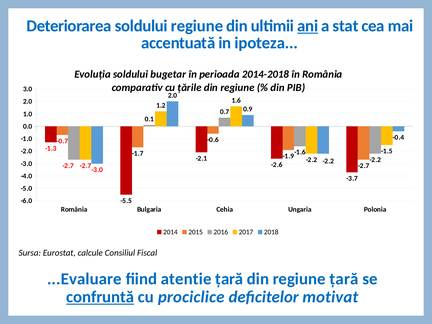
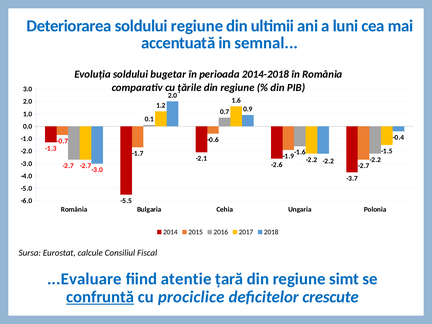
ani underline: present -> none
stat: stat -> luni
ipoteza: ipoteza -> semnal
regiune țară: țară -> simt
motivat: motivat -> crescute
